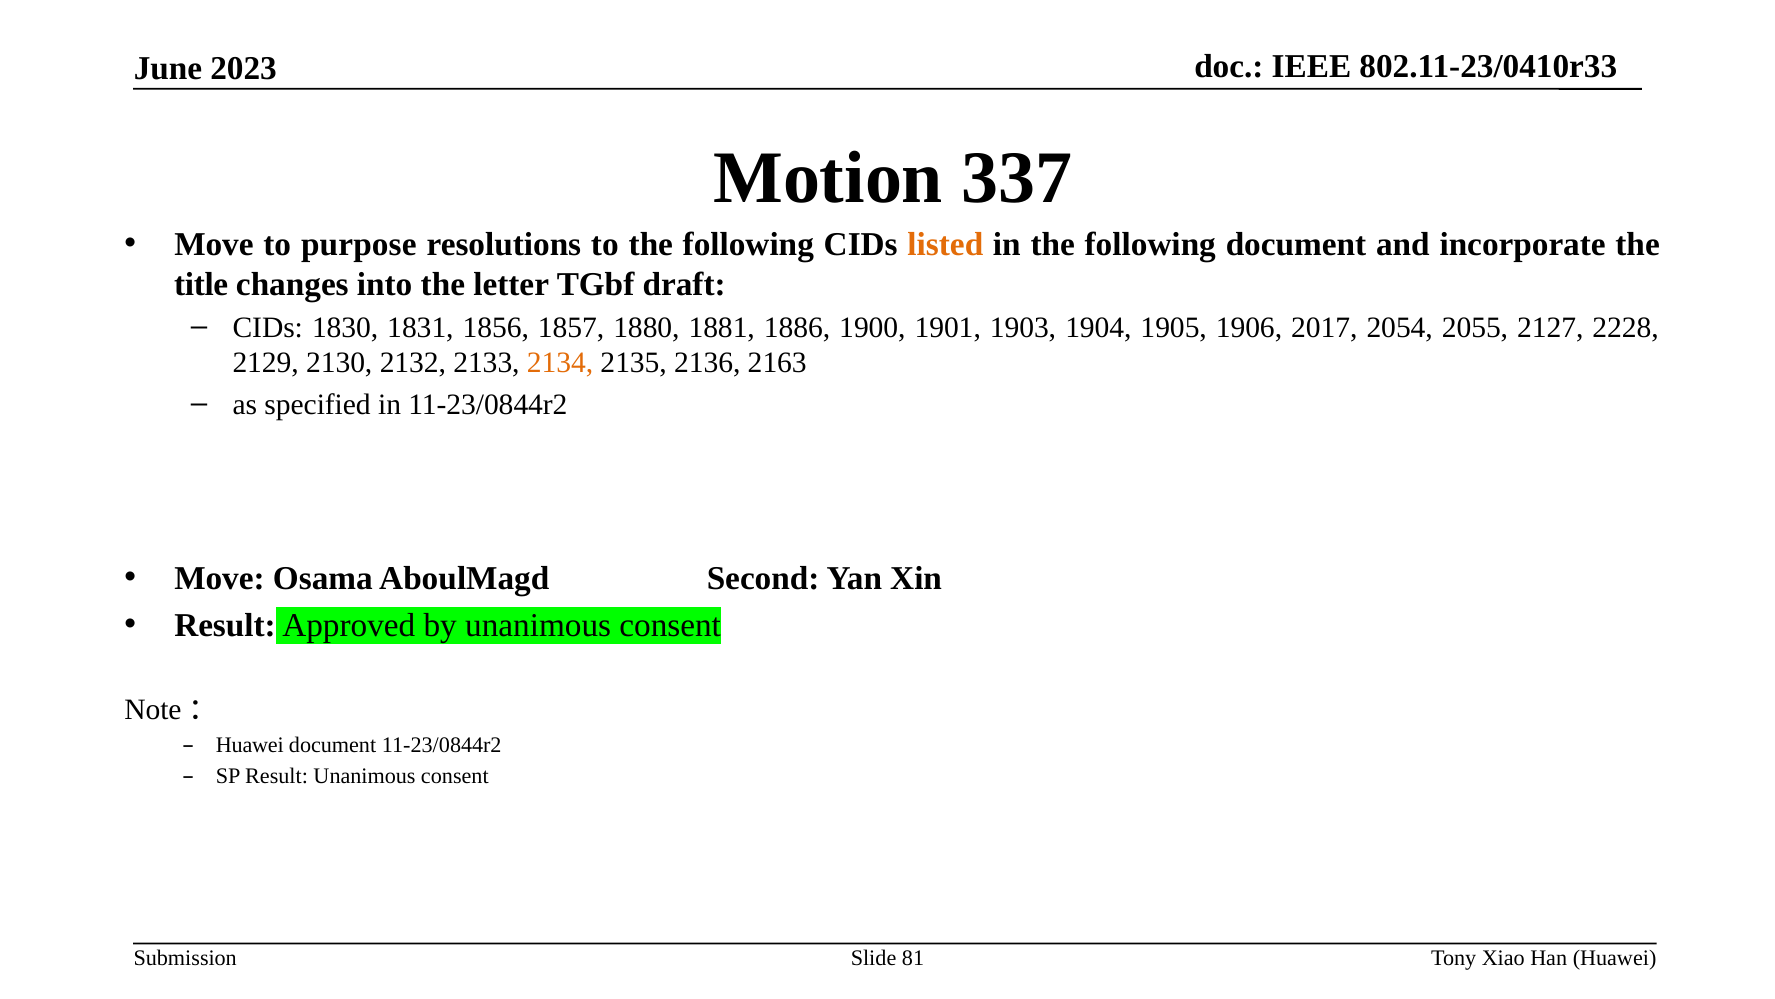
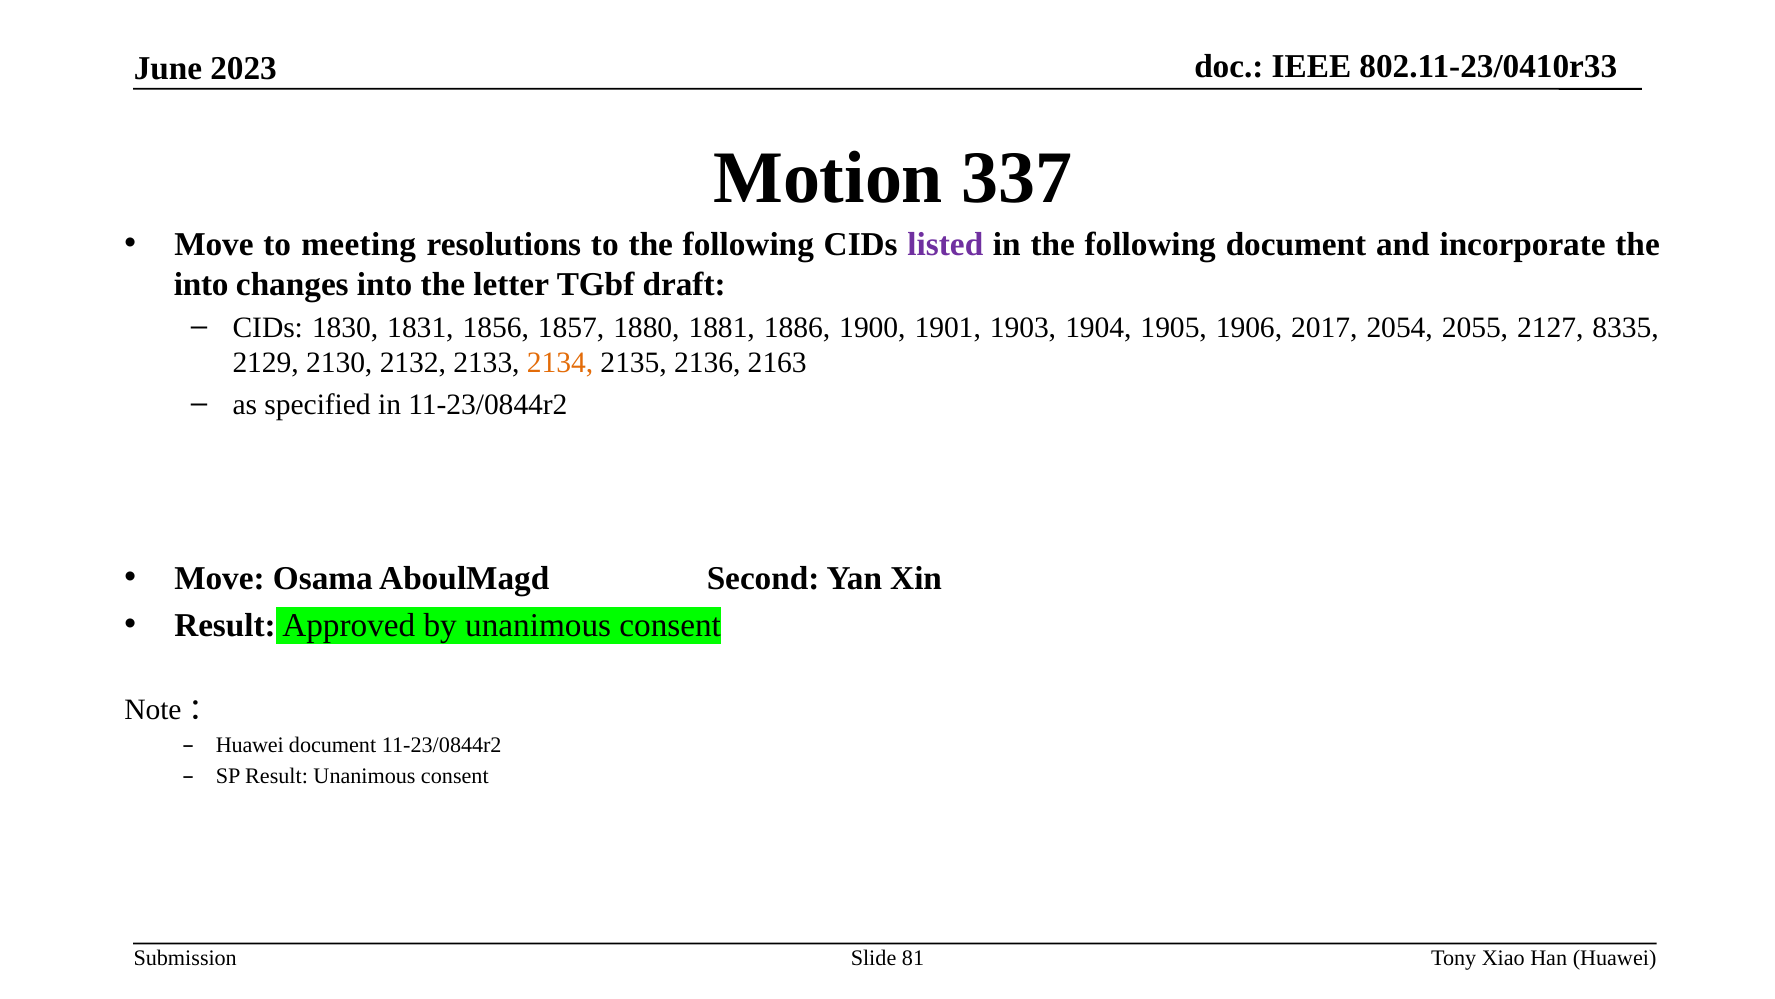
purpose: purpose -> meeting
listed colour: orange -> purple
title at (201, 284): title -> into
2228: 2228 -> 8335
